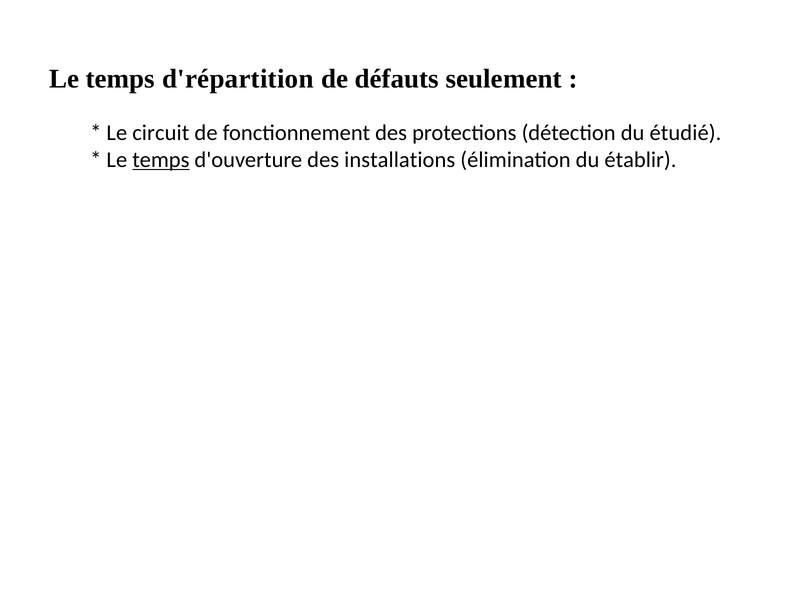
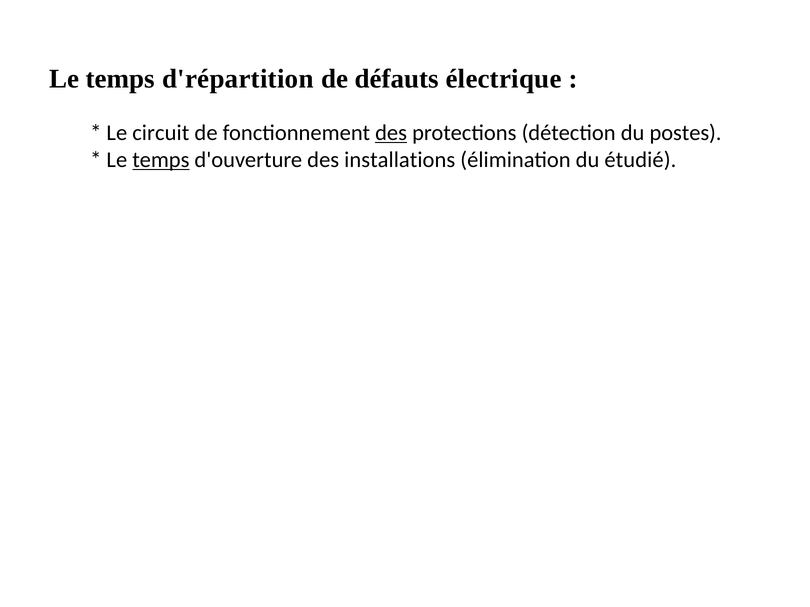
seulement: seulement -> électrique
des at (391, 133) underline: none -> present
étudié: étudié -> postes
établir: établir -> étudié
